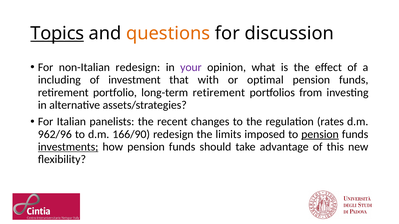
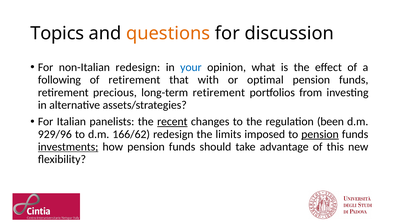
Topics underline: present -> none
your colour: purple -> blue
including: including -> following
of investment: investment -> retirement
portfolio: portfolio -> precious
recent underline: none -> present
rates: rates -> been
962/96: 962/96 -> 929/96
166/90: 166/90 -> 166/62
